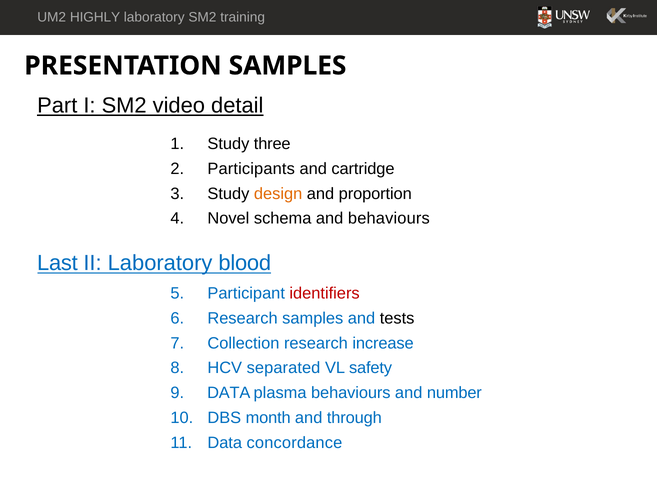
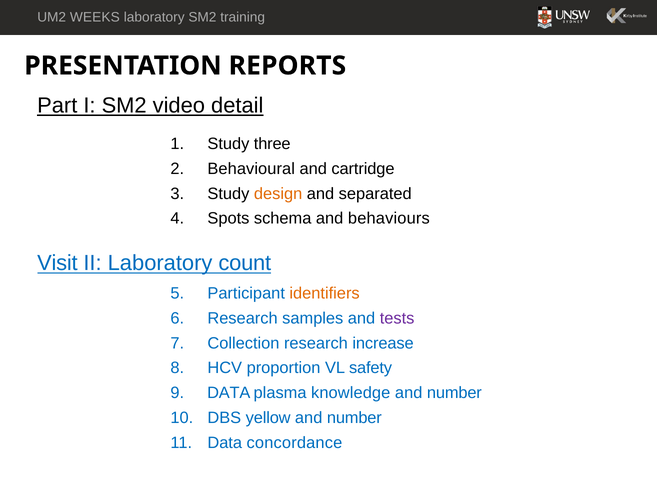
HIGHLY: HIGHLY -> WEEKS
PRESENTATION SAMPLES: SAMPLES -> REPORTS
Participants: Participants -> Behavioural
proportion: proportion -> separated
Novel: Novel -> Spots
Last: Last -> Visit
blood: blood -> count
identifiers colour: red -> orange
tests colour: black -> purple
separated: separated -> proportion
plasma behaviours: behaviours -> knowledge
month: month -> yellow
through at (354, 419): through -> number
